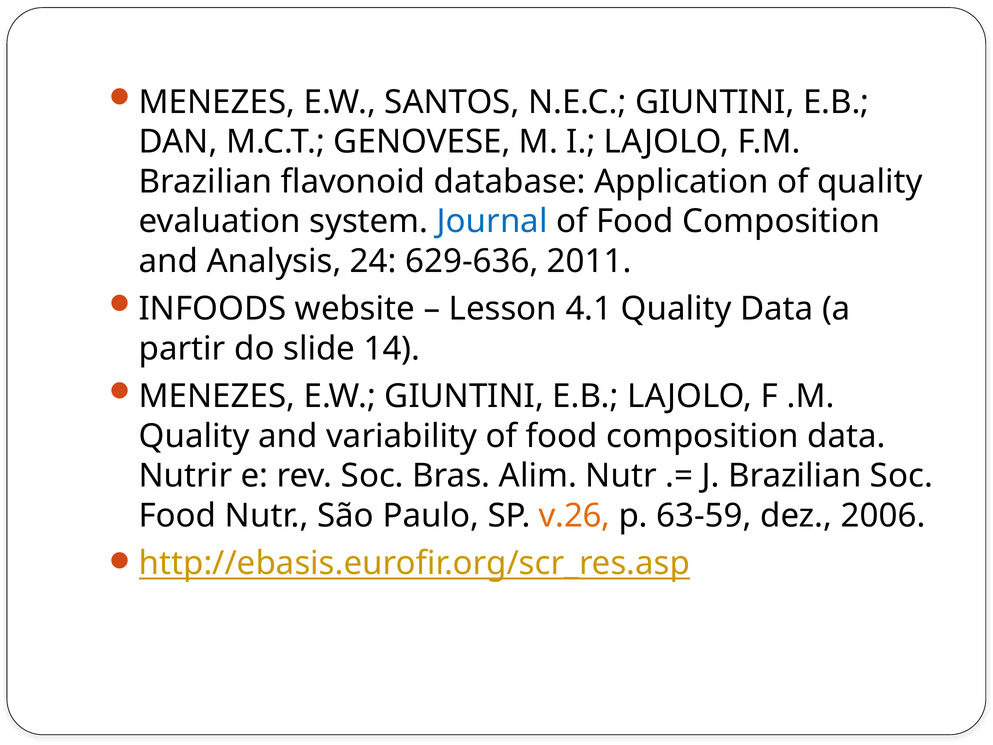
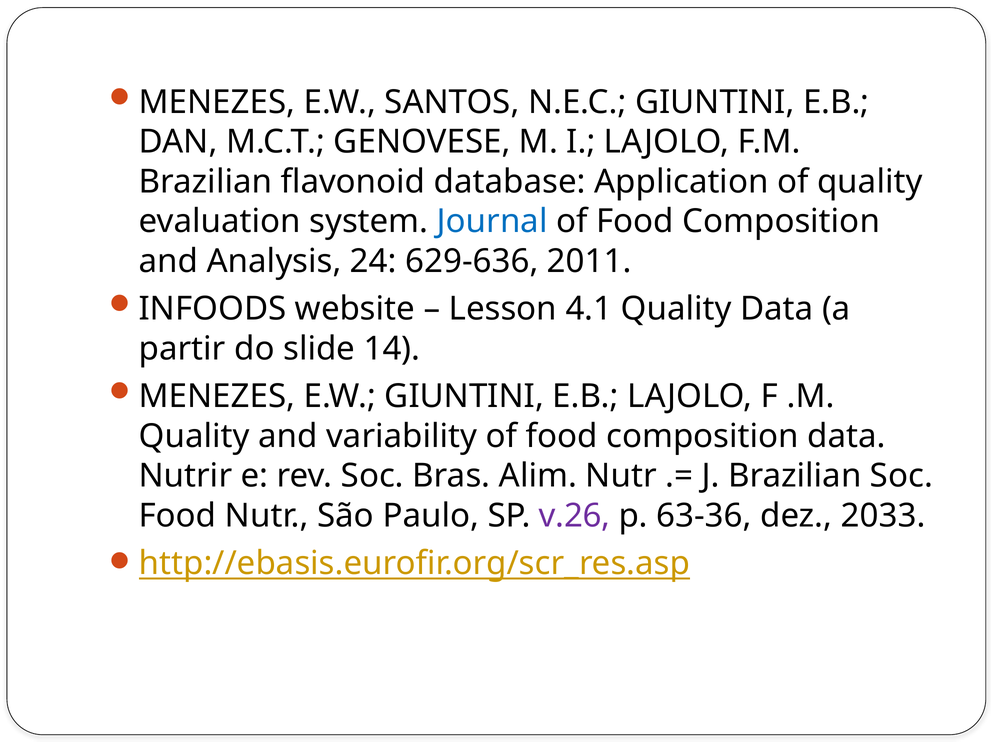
v.26 colour: orange -> purple
63-59: 63-59 -> 63-36
2006: 2006 -> 2033
